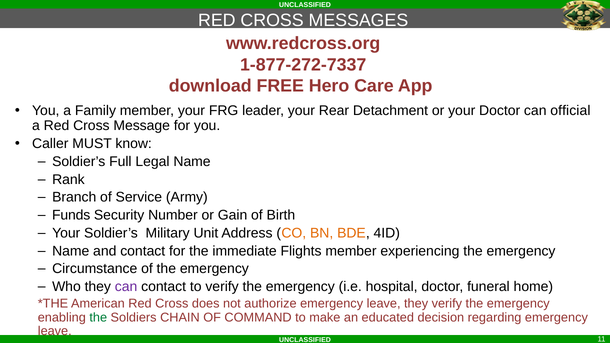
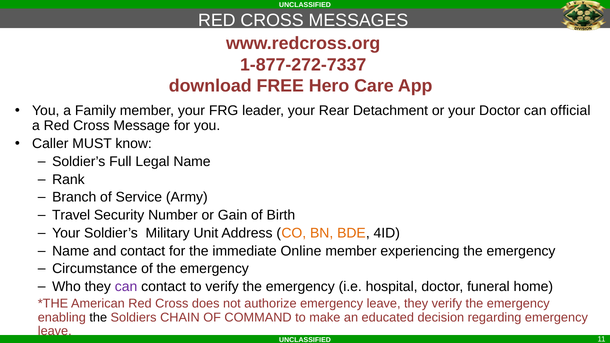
Funds: Funds -> Travel
Flights: Flights -> Online
the at (98, 318) colour: green -> black
